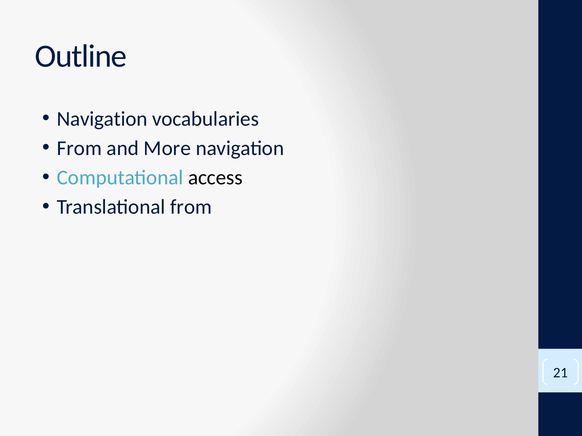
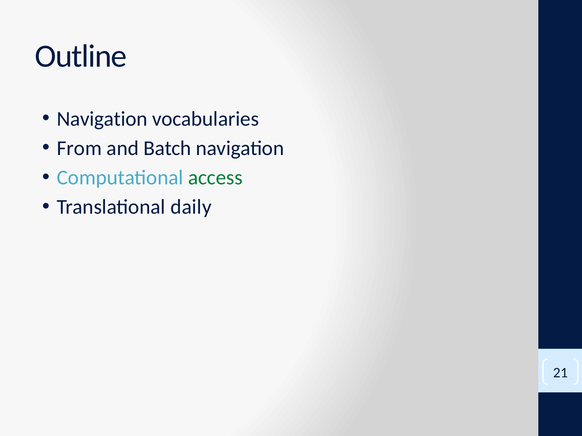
More: More -> Batch
access colour: black -> green
Translational from: from -> daily
